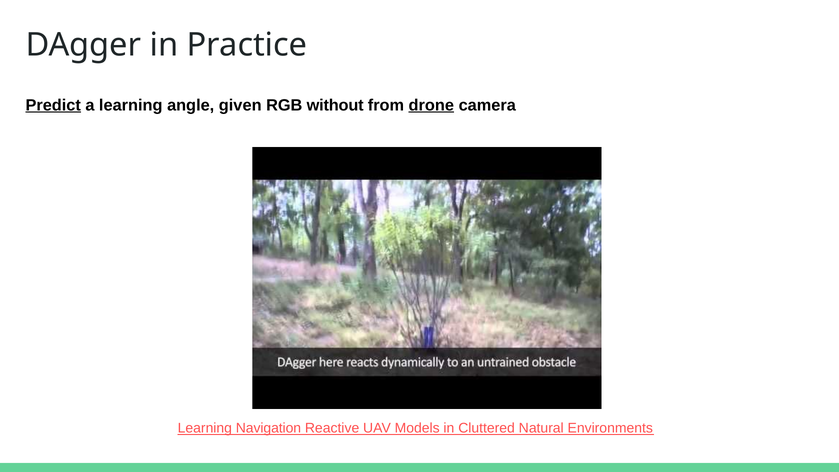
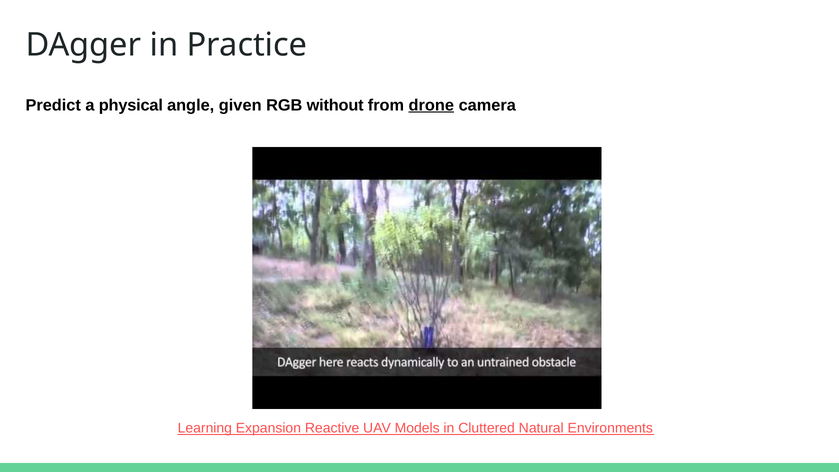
Predict underline: present -> none
a learning: learning -> physical
Navigation: Navigation -> Expansion
